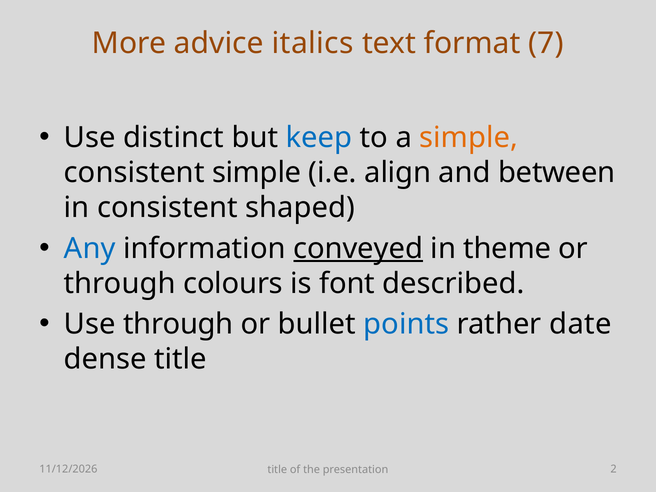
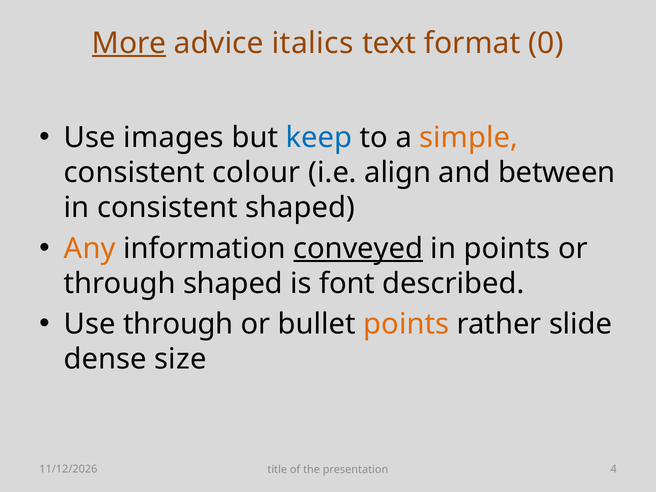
More underline: none -> present
7: 7 -> 0
distinct: distinct -> images
consistent simple: simple -> colour
Any colour: blue -> orange
in theme: theme -> points
through colours: colours -> shaped
points at (406, 324) colour: blue -> orange
date: date -> slide
dense title: title -> size
2: 2 -> 4
